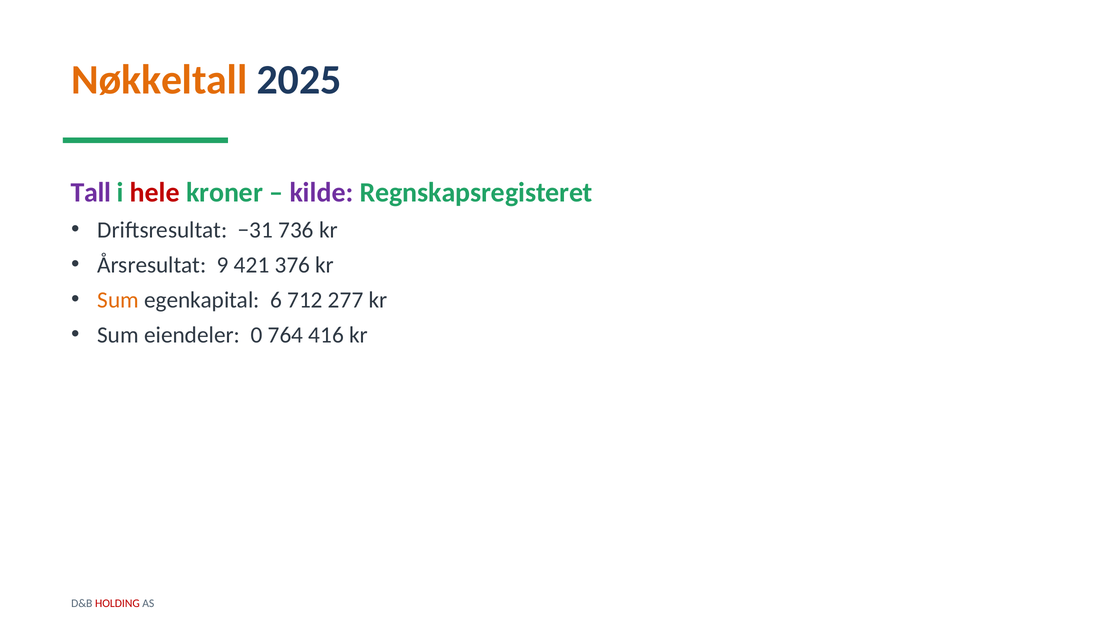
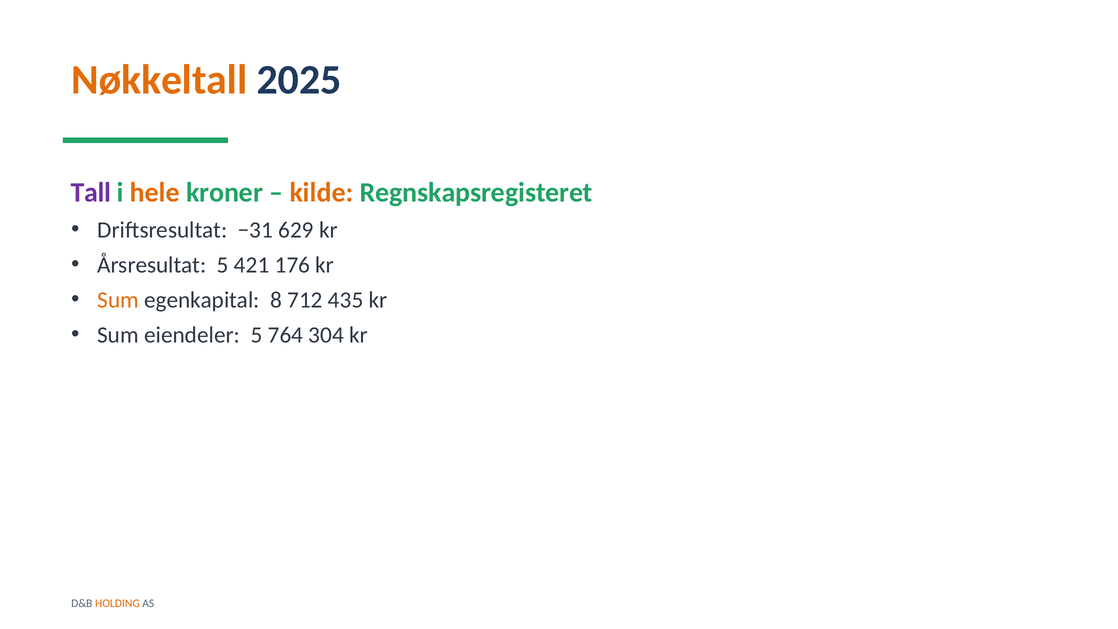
hele colour: red -> orange
kilde colour: purple -> orange
736: 736 -> 629
Årsresultat 9: 9 -> 5
376: 376 -> 176
6: 6 -> 8
277: 277 -> 435
eiendeler 0: 0 -> 5
416: 416 -> 304
HOLDING colour: red -> orange
